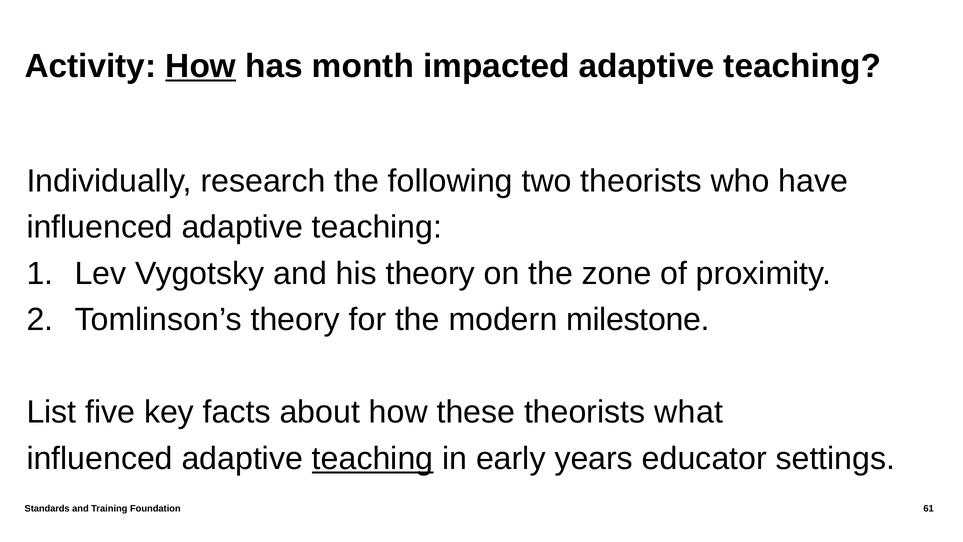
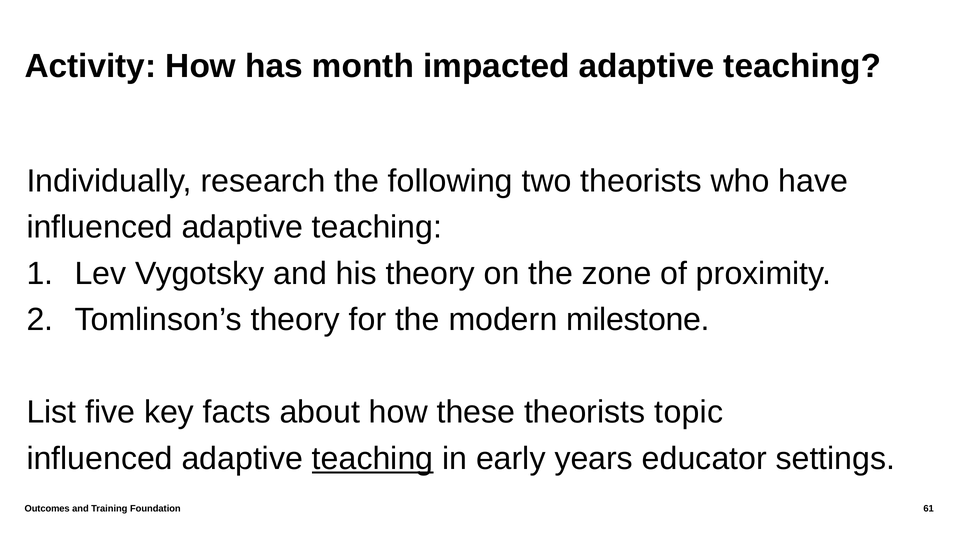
How at (201, 66) underline: present -> none
what: what -> topic
Standards: Standards -> Outcomes
